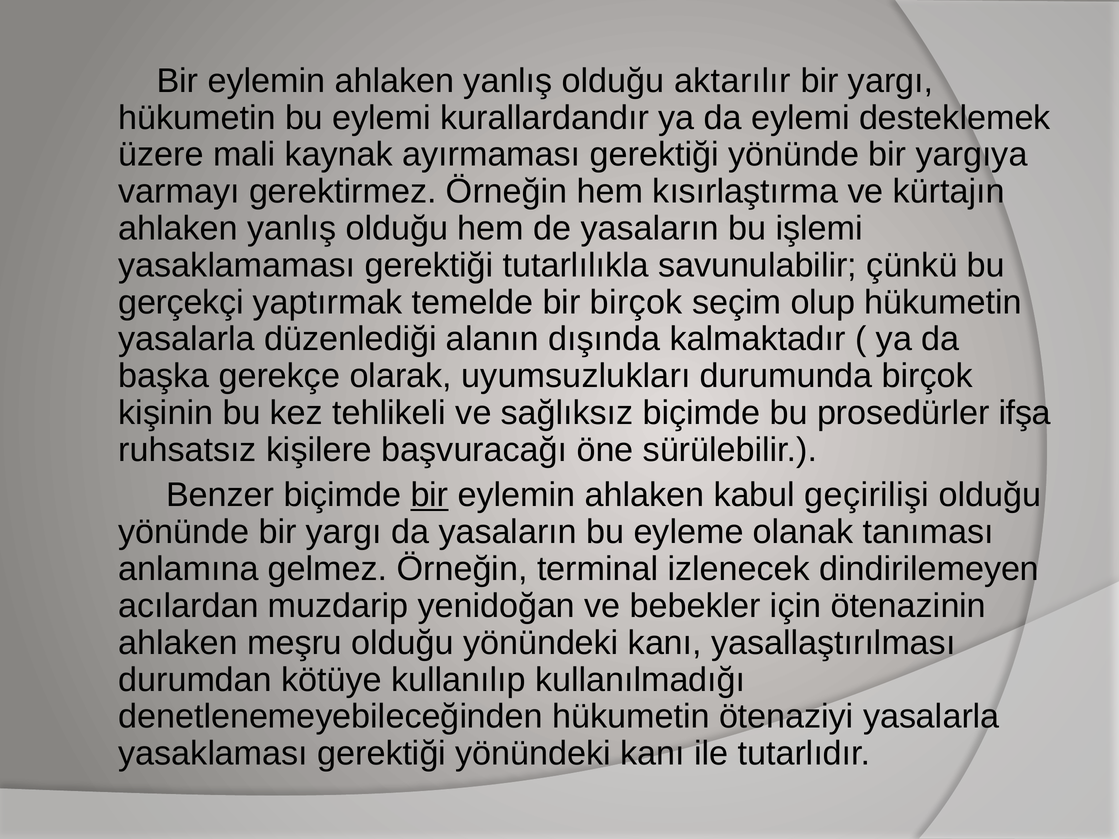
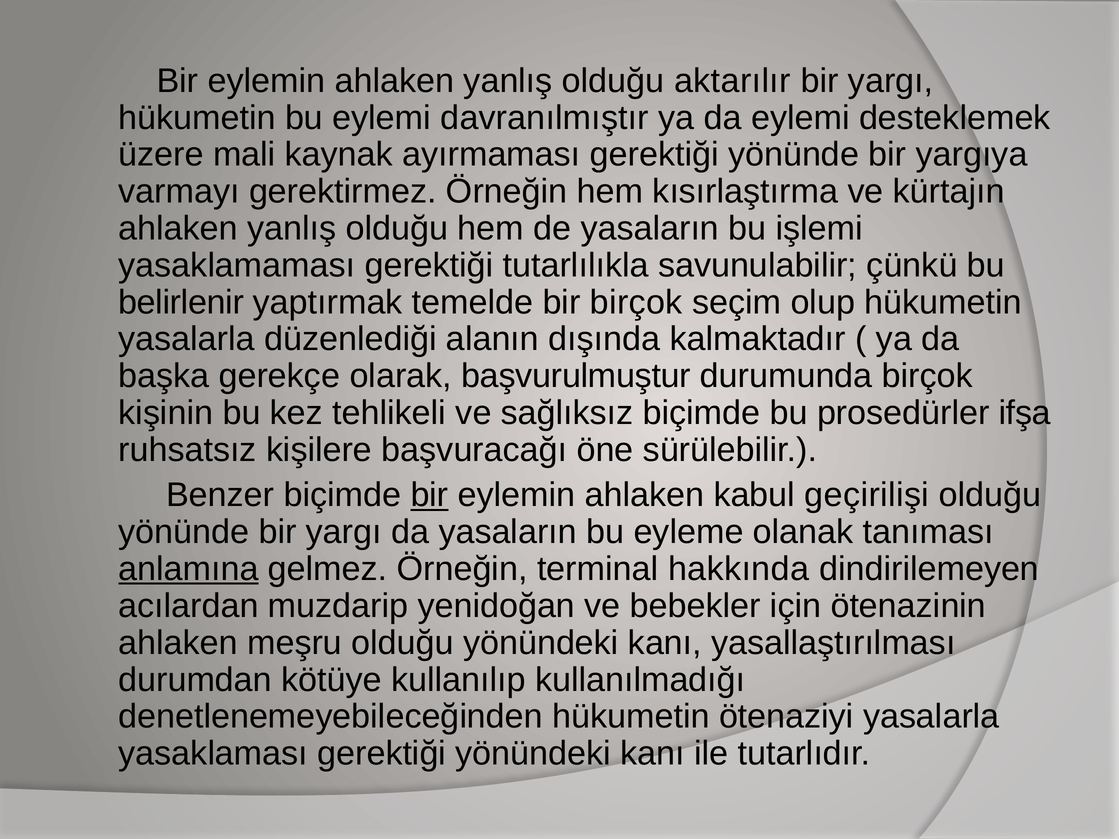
kurallardandır: kurallardandır -> davranılmıştır
gerçekçi: gerçekçi -> belirlenir
uyumsuzlukları: uyumsuzlukları -> başvurulmuştur
anlamına underline: none -> present
izlenecek: izlenecek -> hakkında
